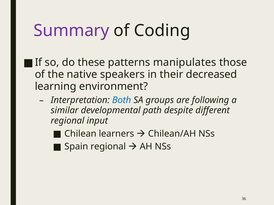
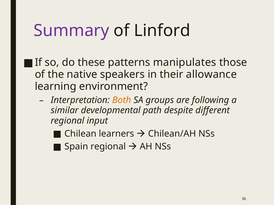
Coding: Coding -> Linford
decreased: decreased -> allowance
Both colour: blue -> orange
